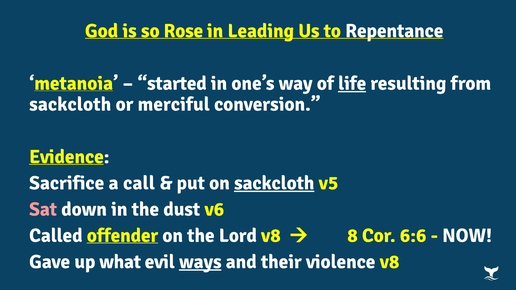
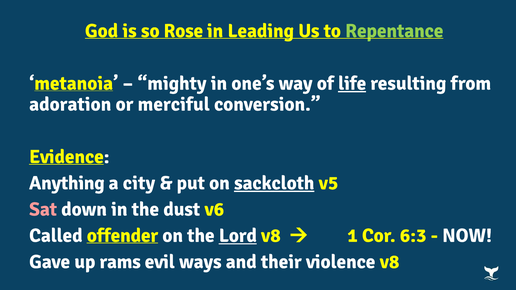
Repentance colour: white -> light green
started: started -> mighty
sackcloth at (70, 104): sackcloth -> adoration
Sacrifice: Sacrifice -> Anything
call: call -> city
Lord underline: none -> present
8: 8 -> 1
6:6: 6:6 -> 6:3
what: what -> rams
ways underline: present -> none
